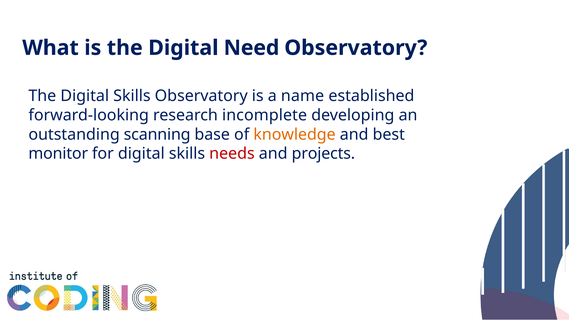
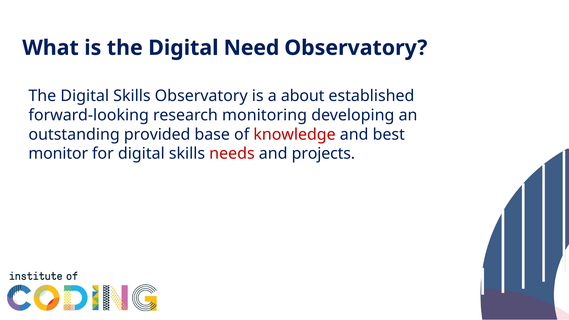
name: name -> about
incomplete: incomplete -> monitoring
scanning: scanning -> provided
knowledge colour: orange -> red
